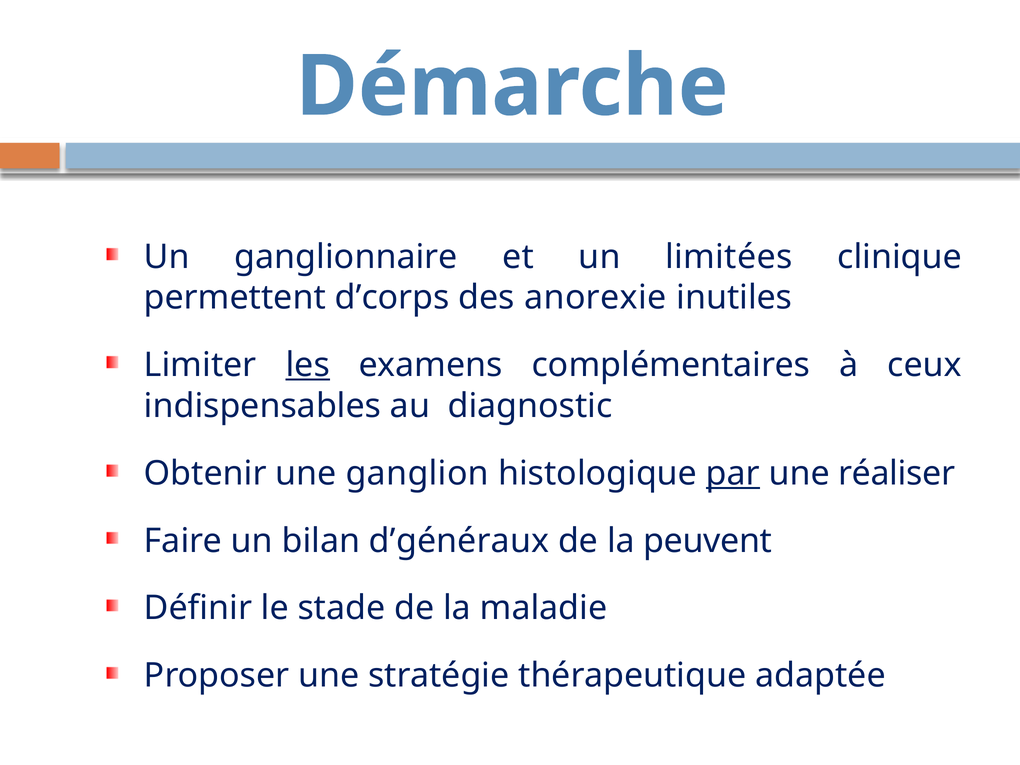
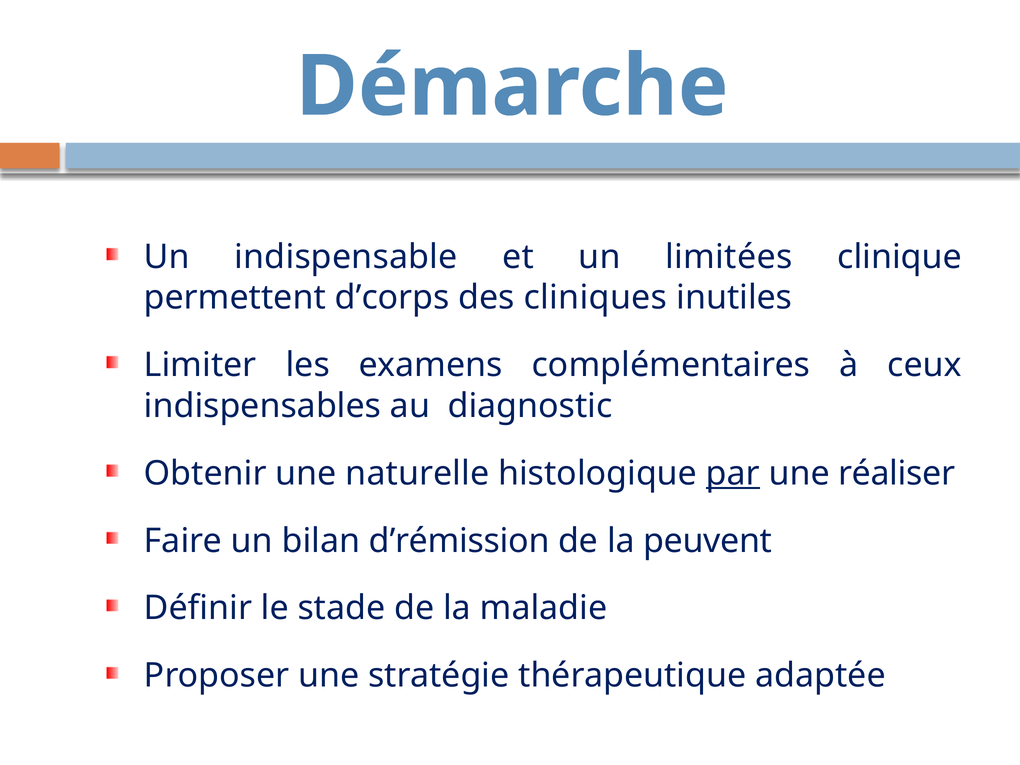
ganglionnaire: ganglionnaire -> indispensable
anorexie: anorexie -> cliniques
les underline: present -> none
ganglion: ganglion -> naturelle
d’généraux: d’généraux -> d’rémission
